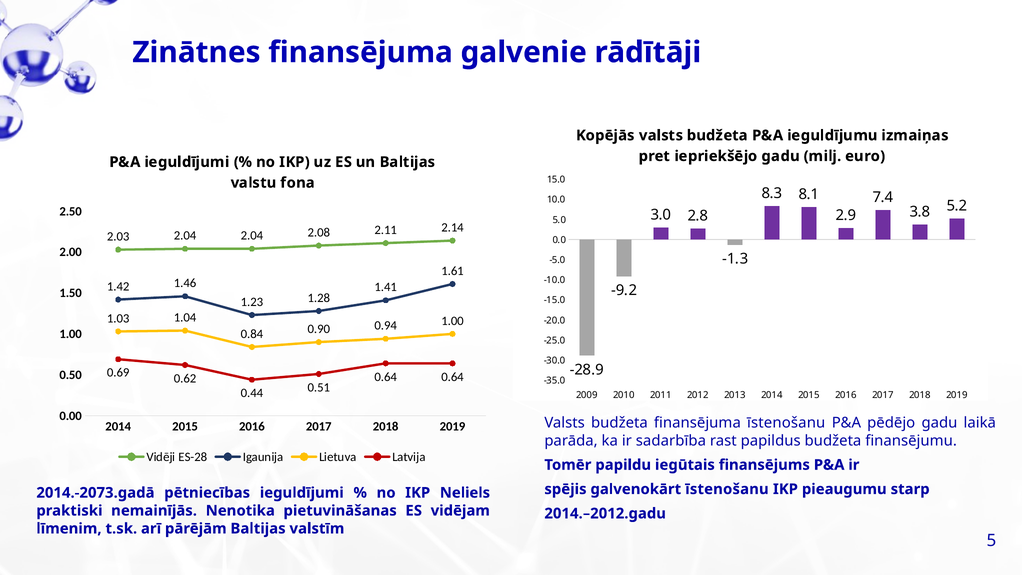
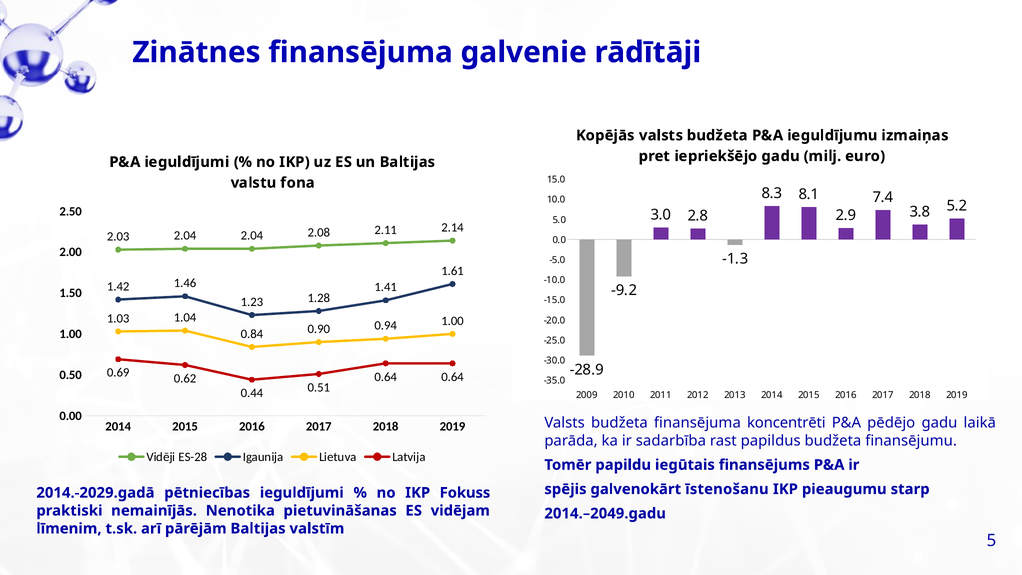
finansējuma īstenošanu: īstenošanu -> koncentrēti
2014.-2073.gadā: 2014.-2073.gadā -> 2014.-2029.gadā
Neliels: Neliels -> Fokuss
2014.–2012.gadu: 2014.–2012.gadu -> 2014.–2049.gadu
